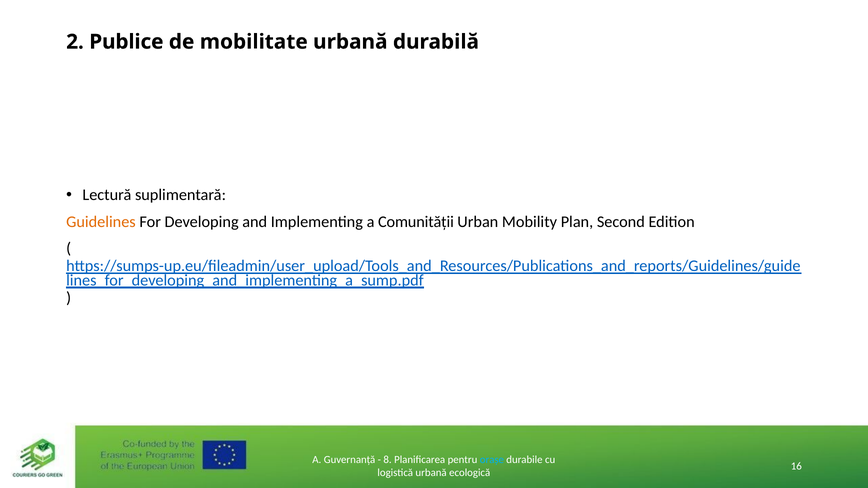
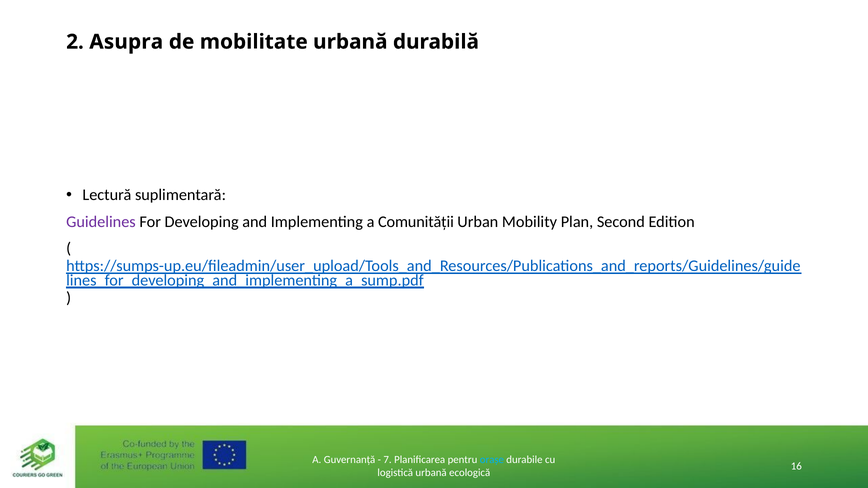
Publice: Publice -> Asupra
Guidelines colour: orange -> purple
8: 8 -> 7
